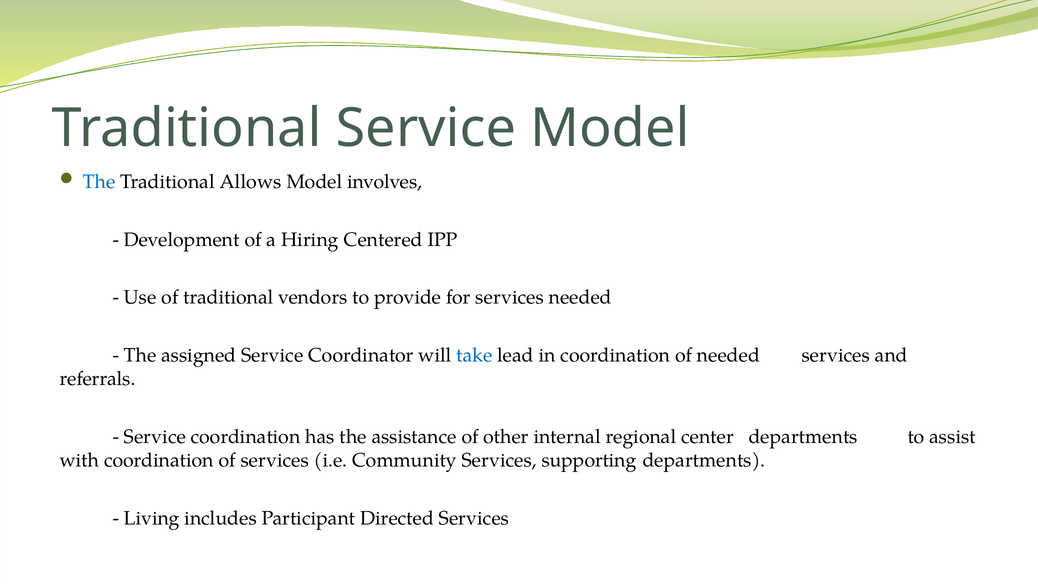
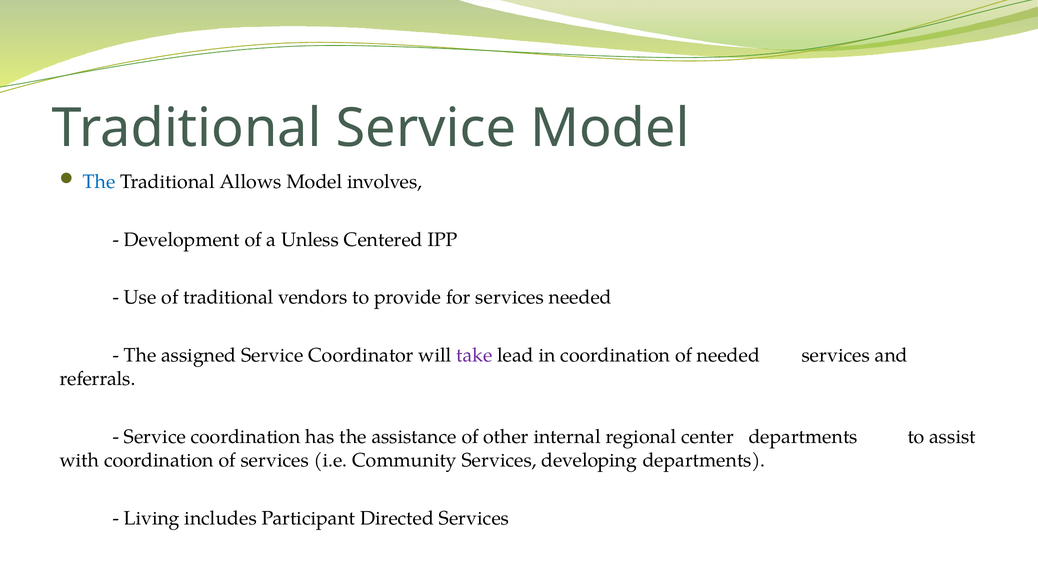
Hiring: Hiring -> Unless
take colour: blue -> purple
supporting: supporting -> developing
